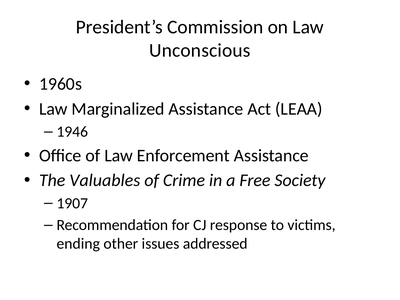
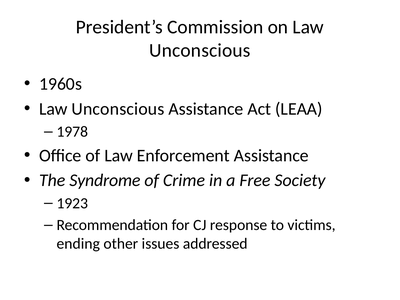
Marginalized at (118, 109): Marginalized -> Unconscious
1946: 1946 -> 1978
Valuables: Valuables -> Syndrome
1907: 1907 -> 1923
